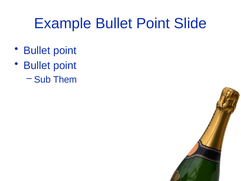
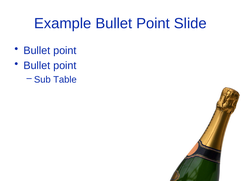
Them: Them -> Table
